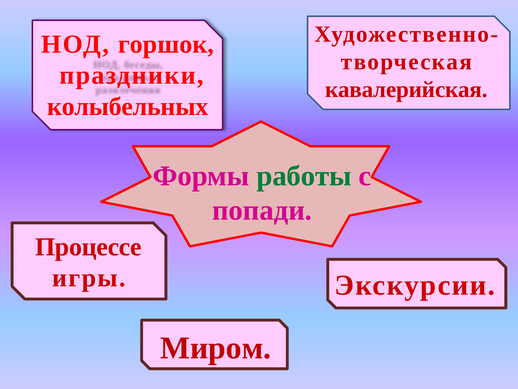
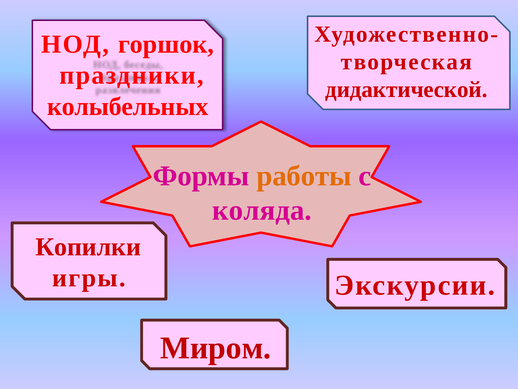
кавалерийская: кавалерийская -> дидактической
работы colour: green -> orange
попади: попади -> коляда
Процессе: Процессе -> Копилки
